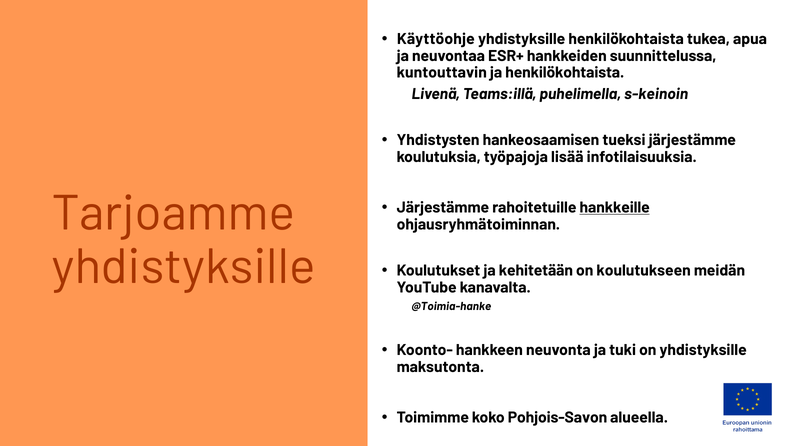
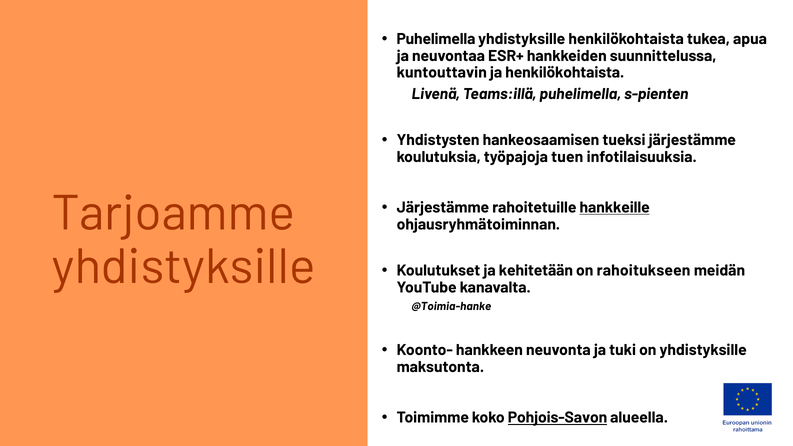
Käyttöohje at (436, 39): Käyttöohje -> Puhelimella
s-keinoin: s-keinoin -> s-pienten
lisää: lisää -> tuen
koulutukseen: koulutukseen -> rahoitukseen
Pohjois-Savon underline: none -> present
